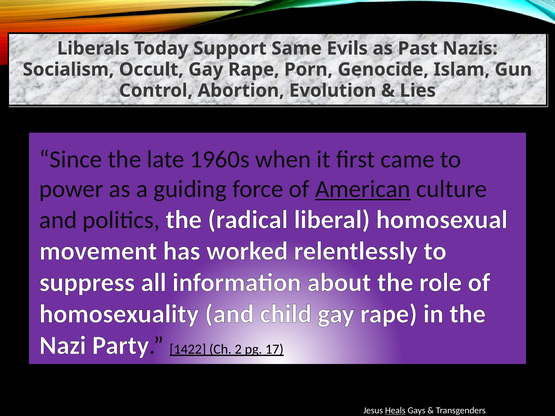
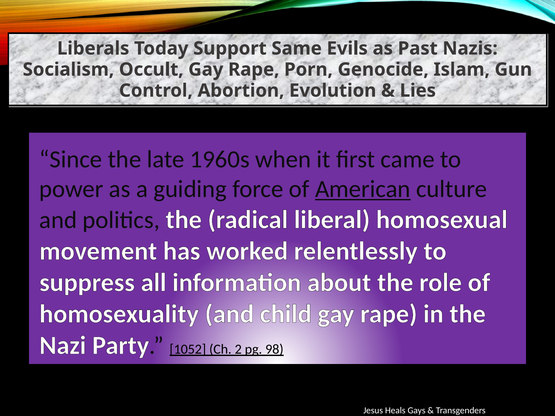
1422: 1422 -> 1052
17: 17 -> 98
Heals underline: present -> none
